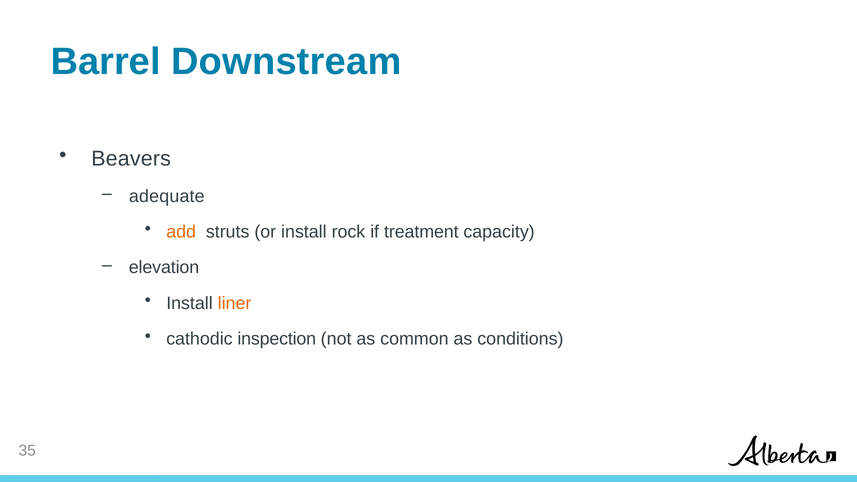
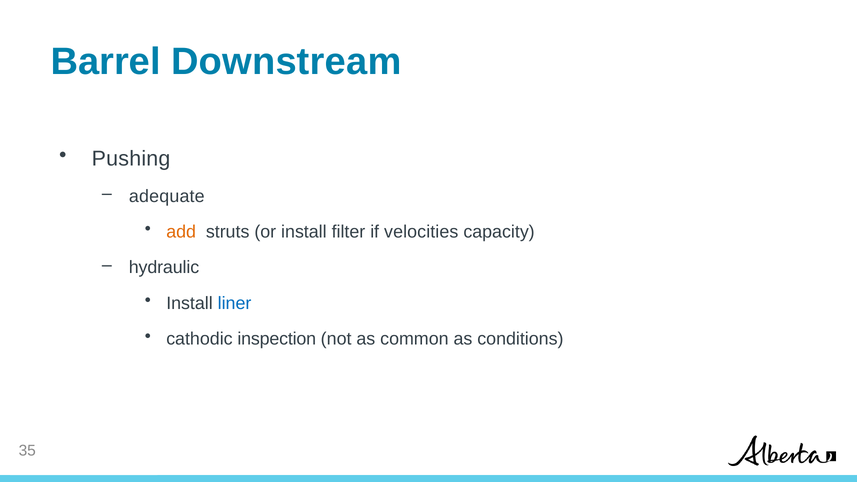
Beavers: Beavers -> Pushing
rock: rock -> filter
treatment: treatment -> velocities
elevation: elevation -> hydraulic
liner colour: orange -> blue
